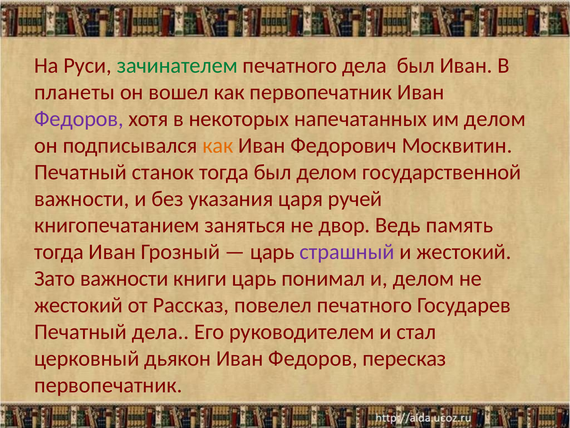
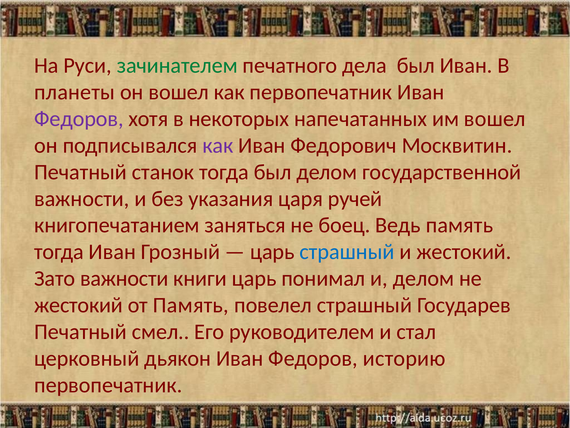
им делом: делом -> вошел
как at (218, 145) colour: orange -> purple
двор: двор -> боец
страшный at (347, 252) colour: purple -> blue
от Рассказ: Рассказ -> Память
повелел печатного: печатного -> страшный
Печатный дела: дела -> смел
пересказ: пересказ -> историю
